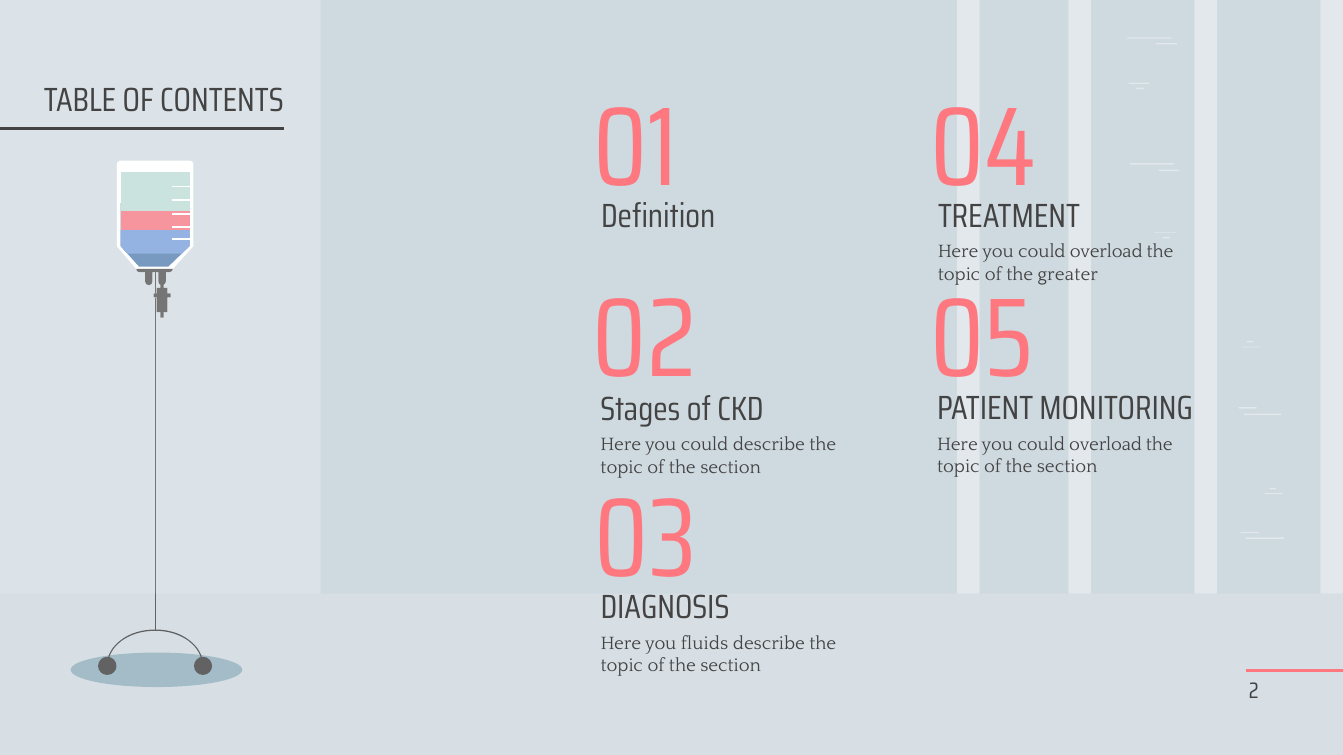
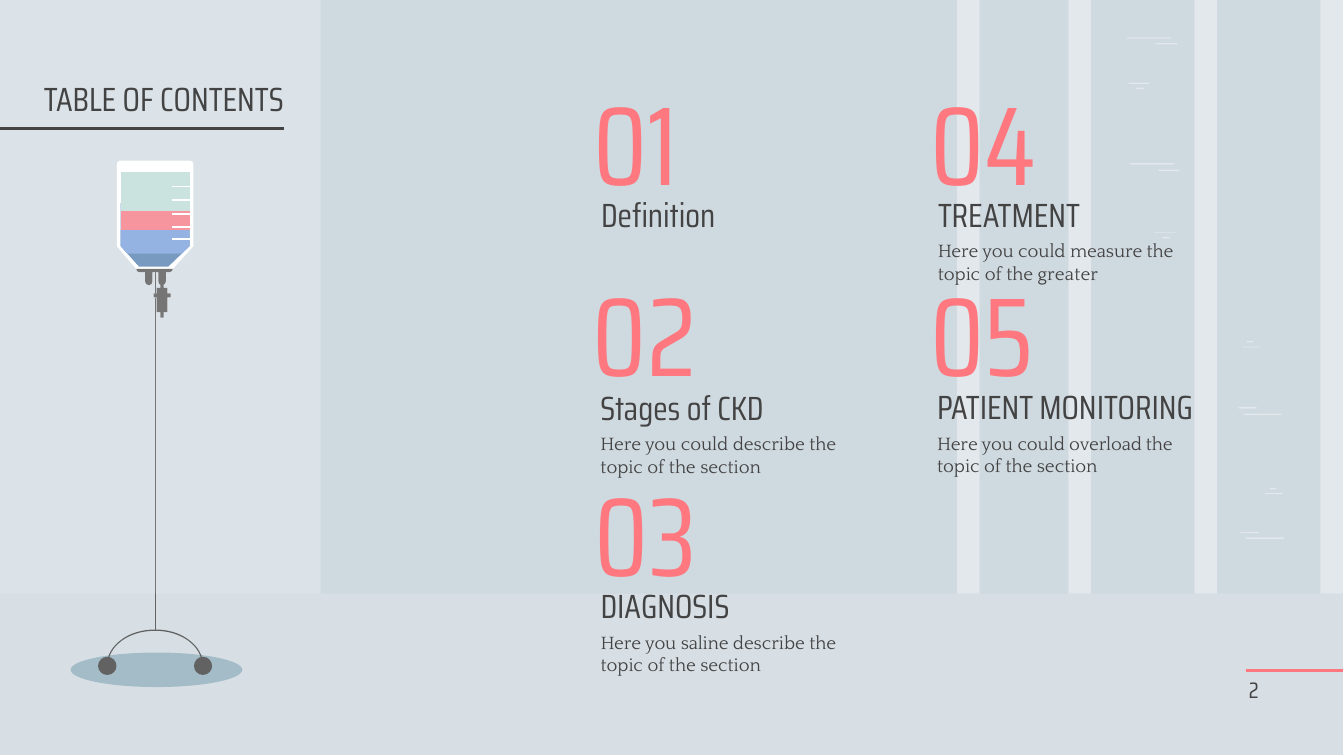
overload at (1106, 252): overload -> measure
fluids: fluids -> saline
